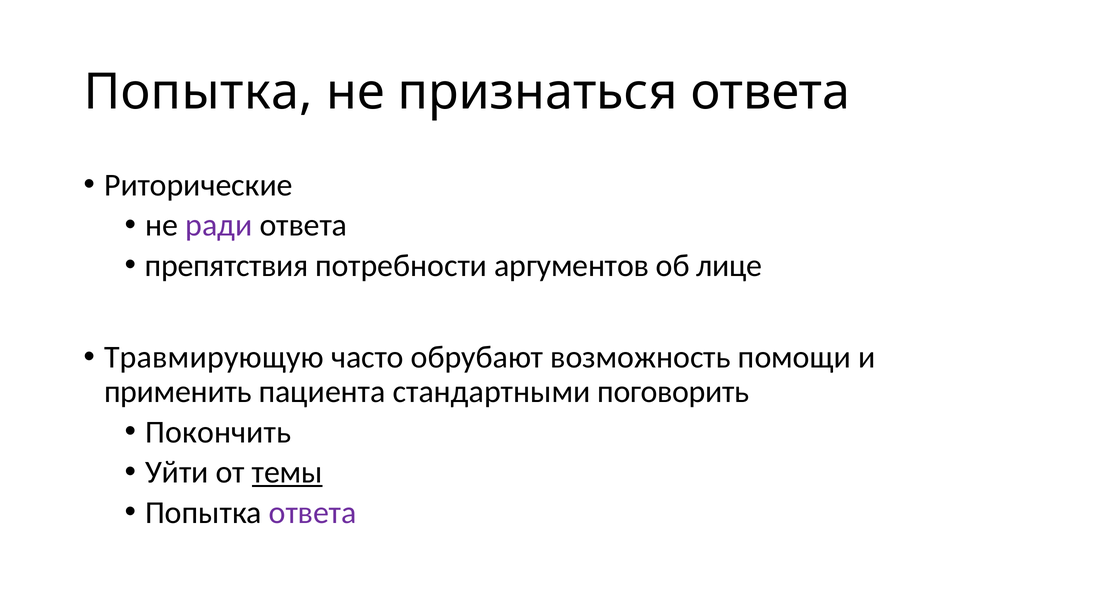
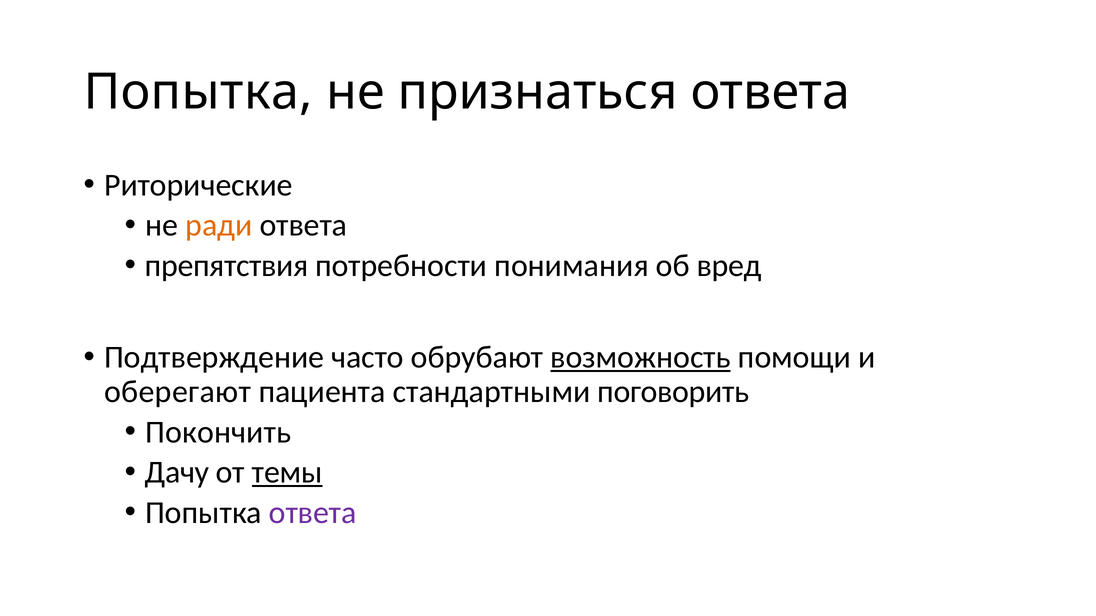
ради colour: purple -> orange
аргументов: аргументов -> понимания
лице: лице -> вред
Травмирующую: Травмирующую -> Подтверждение
возможность underline: none -> present
применить: применить -> оберегают
Уйти: Уйти -> Дачу
